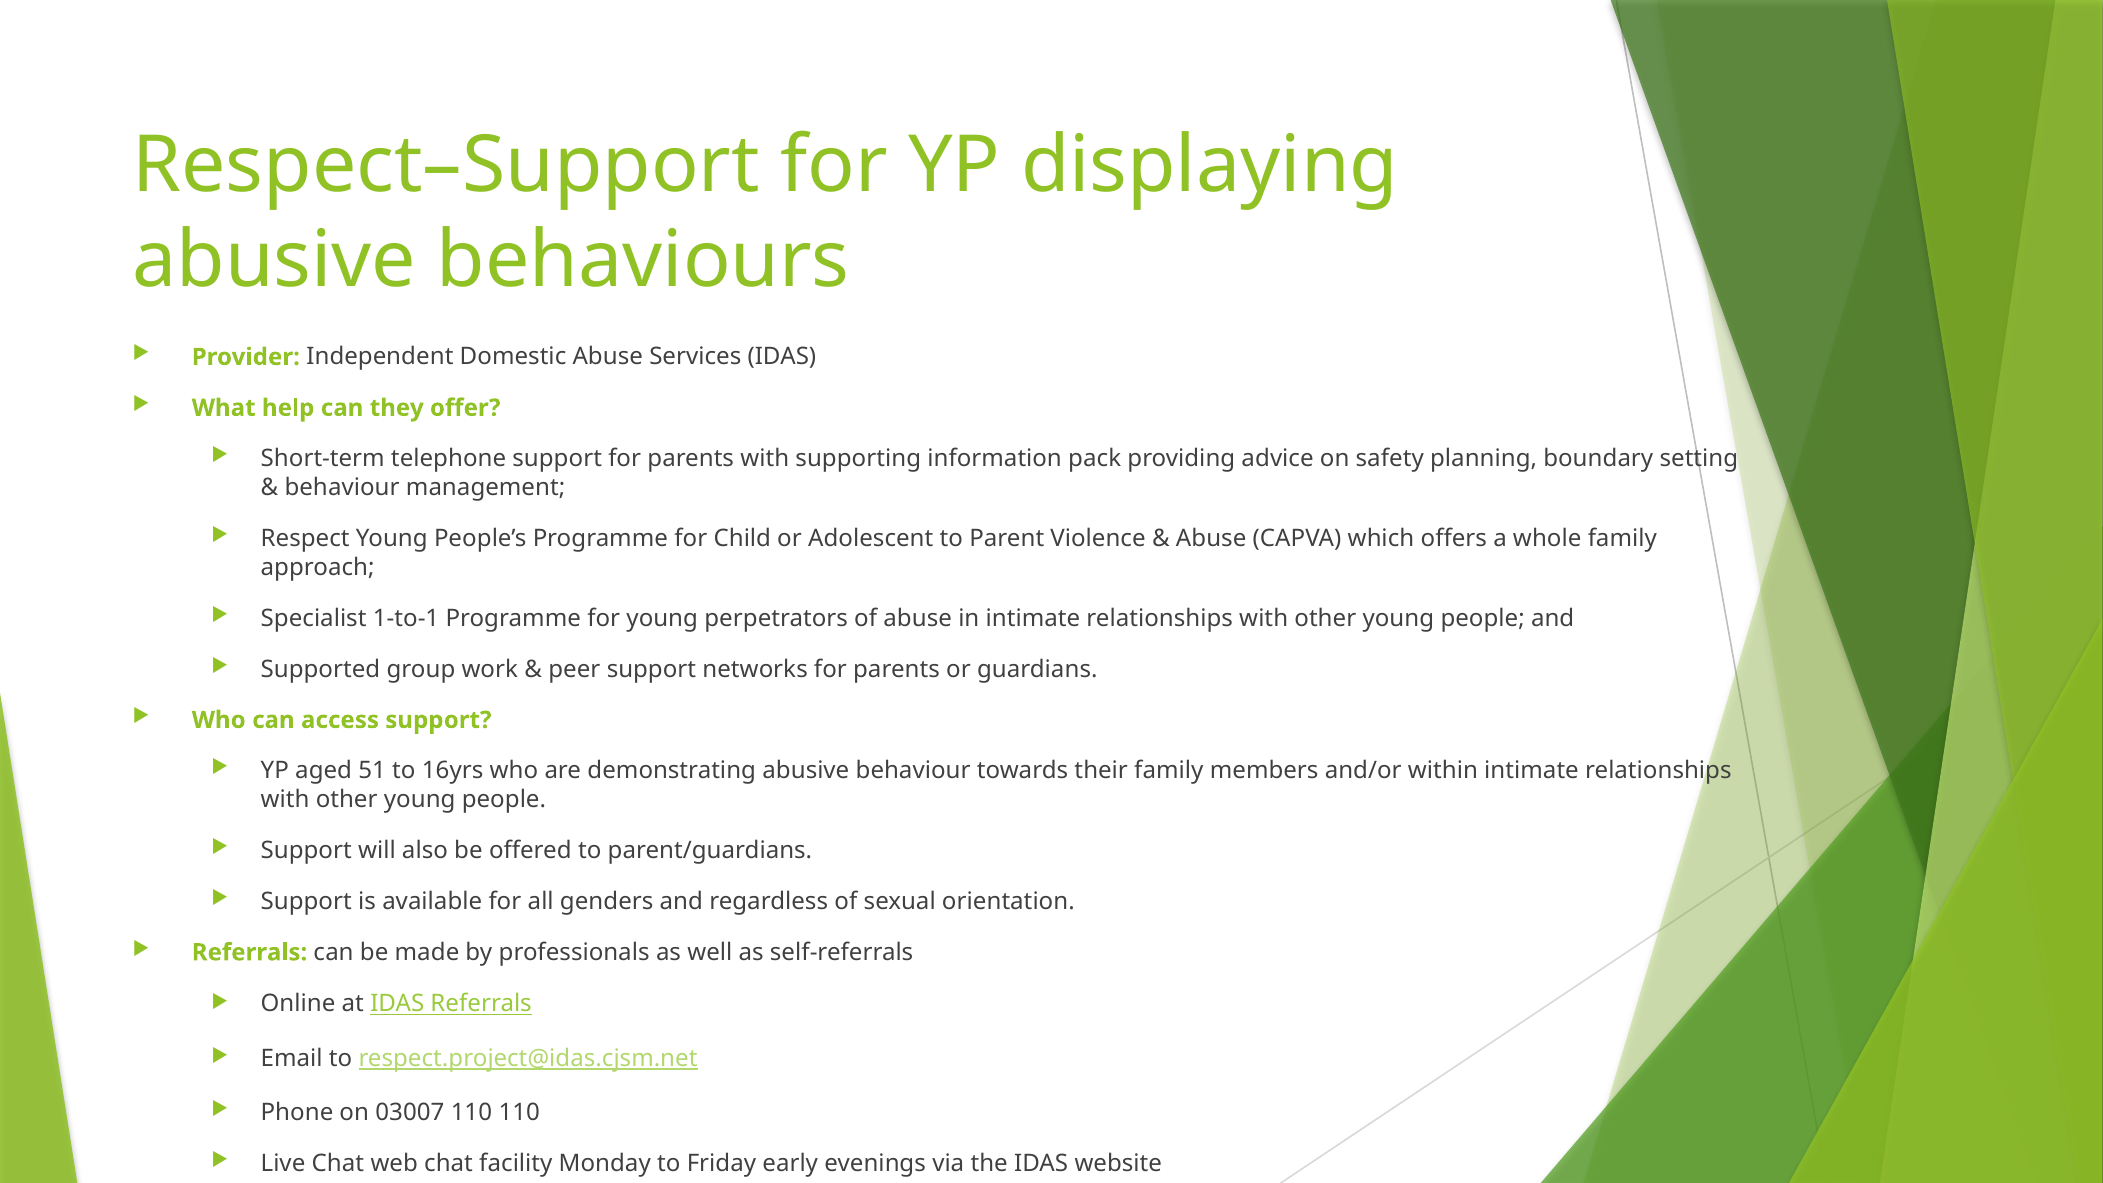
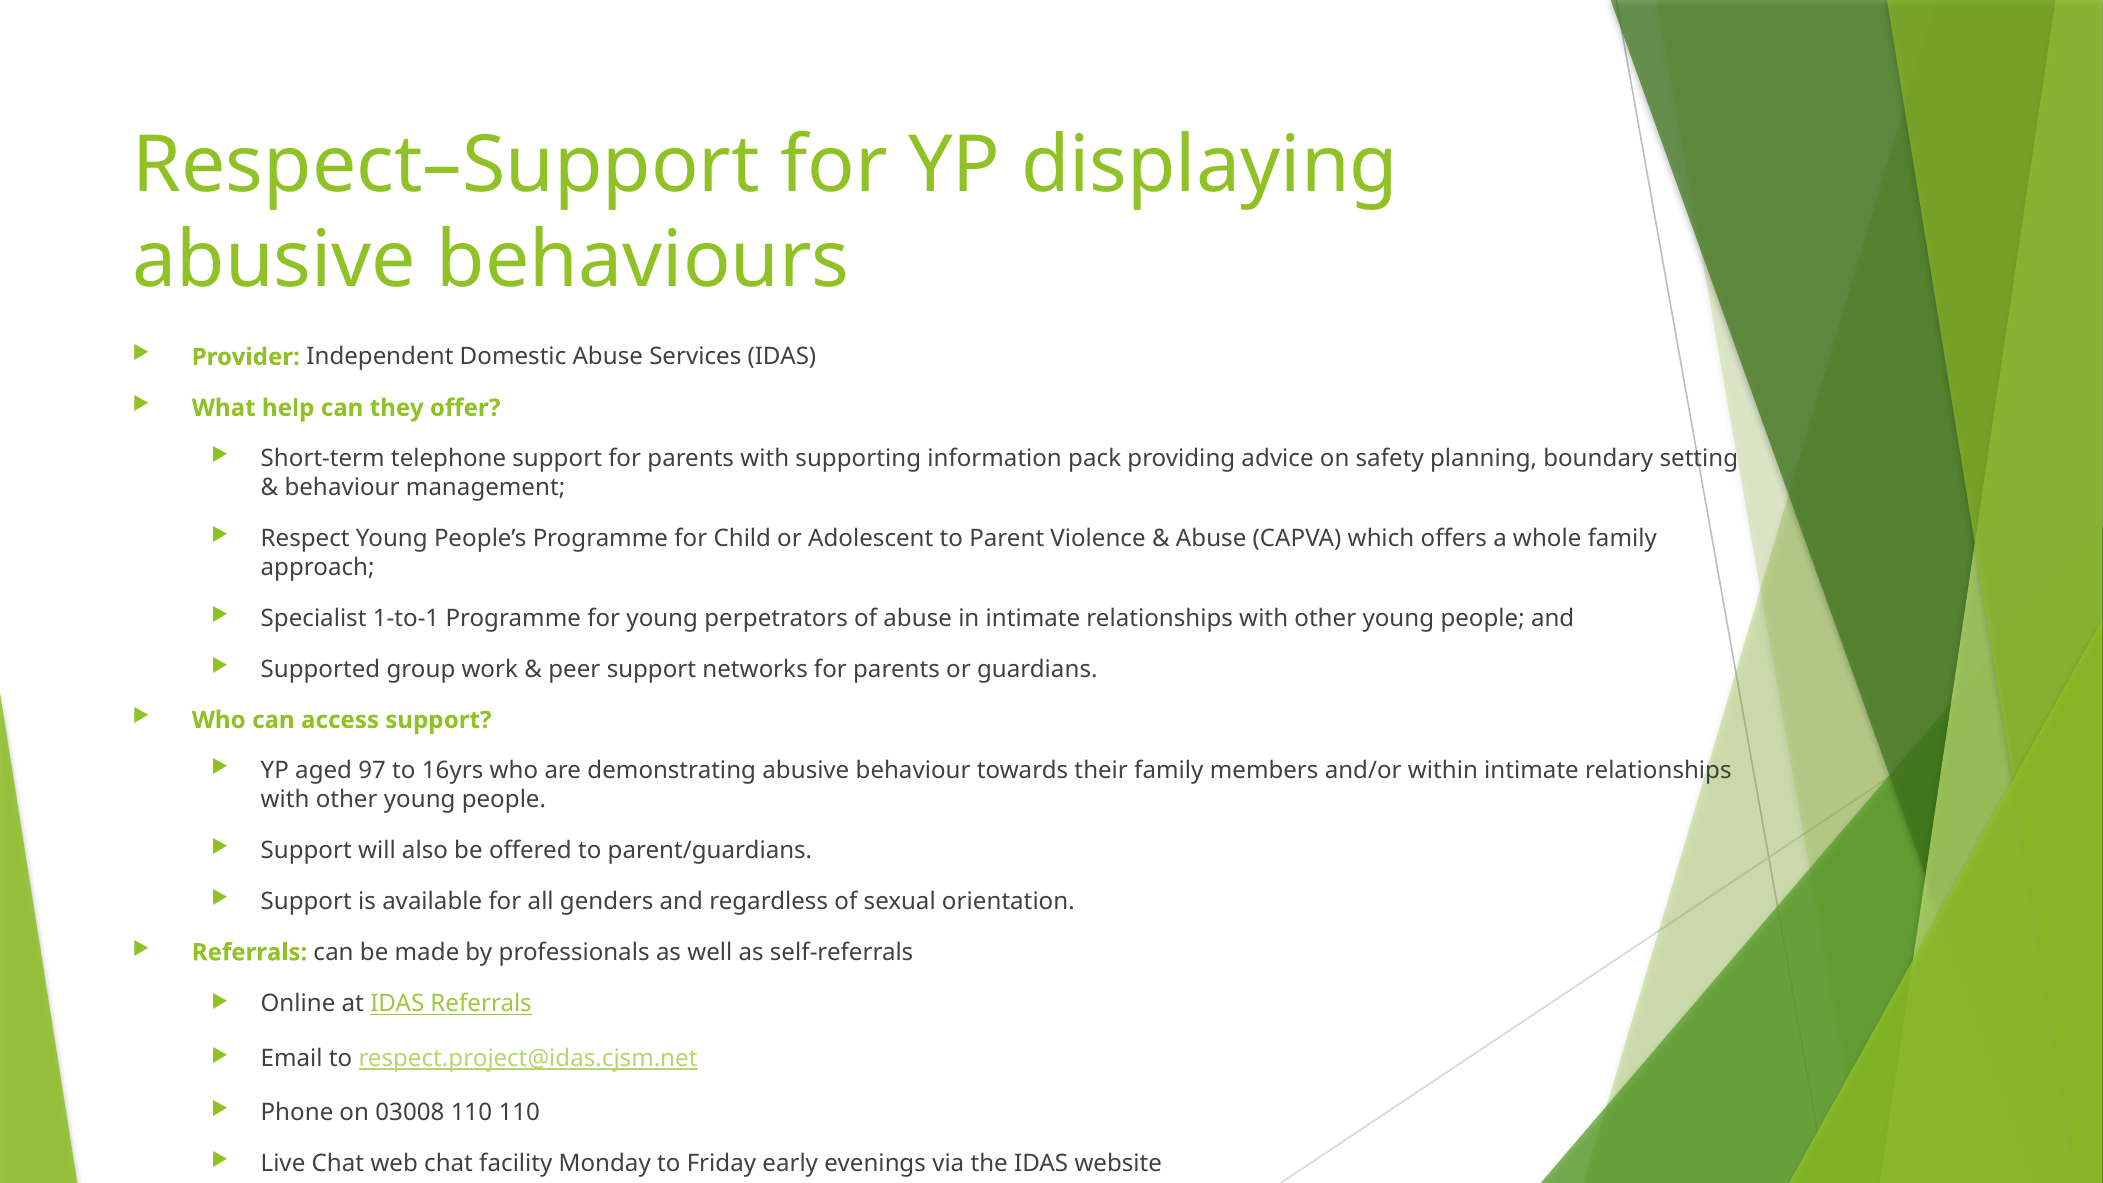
51: 51 -> 97
03007: 03007 -> 03008
